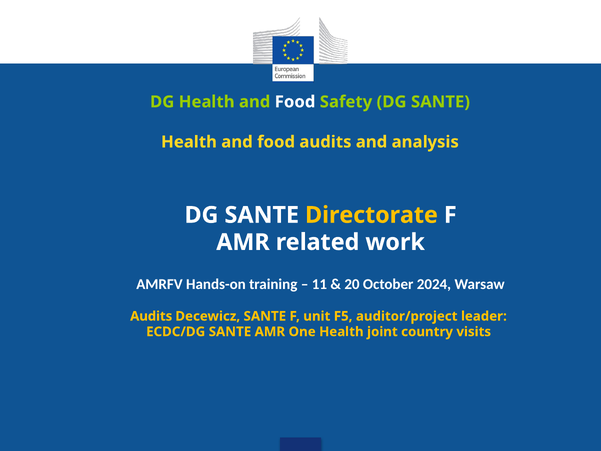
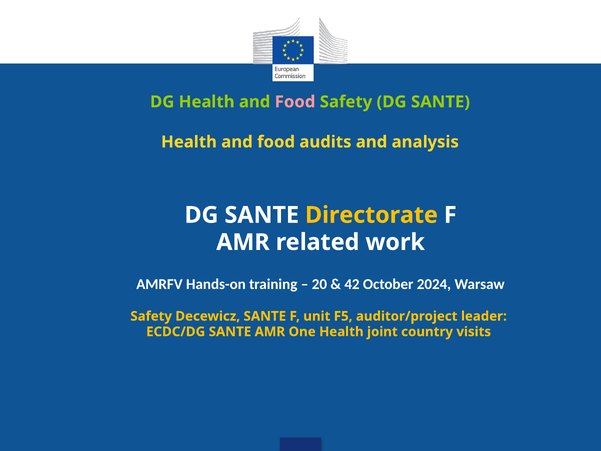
Food at (295, 102) colour: white -> pink
11: 11 -> 20
20: 20 -> 42
Audits at (151, 316): Audits -> Safety
